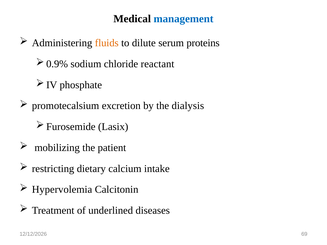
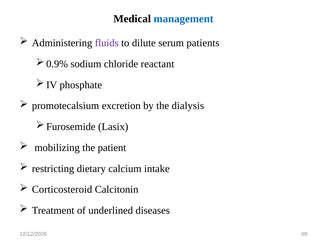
fluids colour: orange -> purple
proteins: proteins -> patients
Hypervolemia: Hypervolemia -> Corticosteroid
